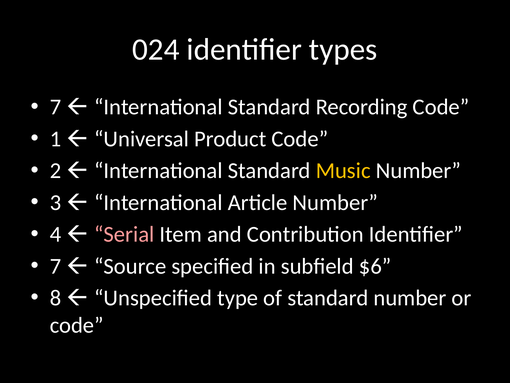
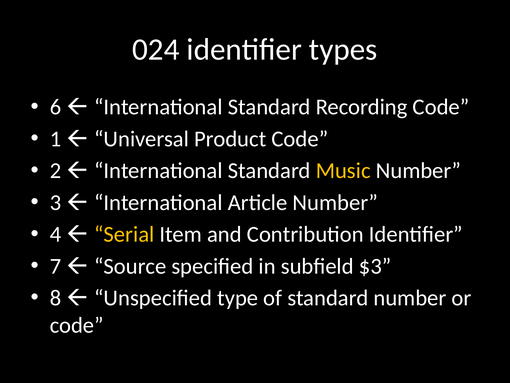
7 at (55, 107): 7 -> 6
Serial colour: pink -> yellow
$6: $6 -> $3
